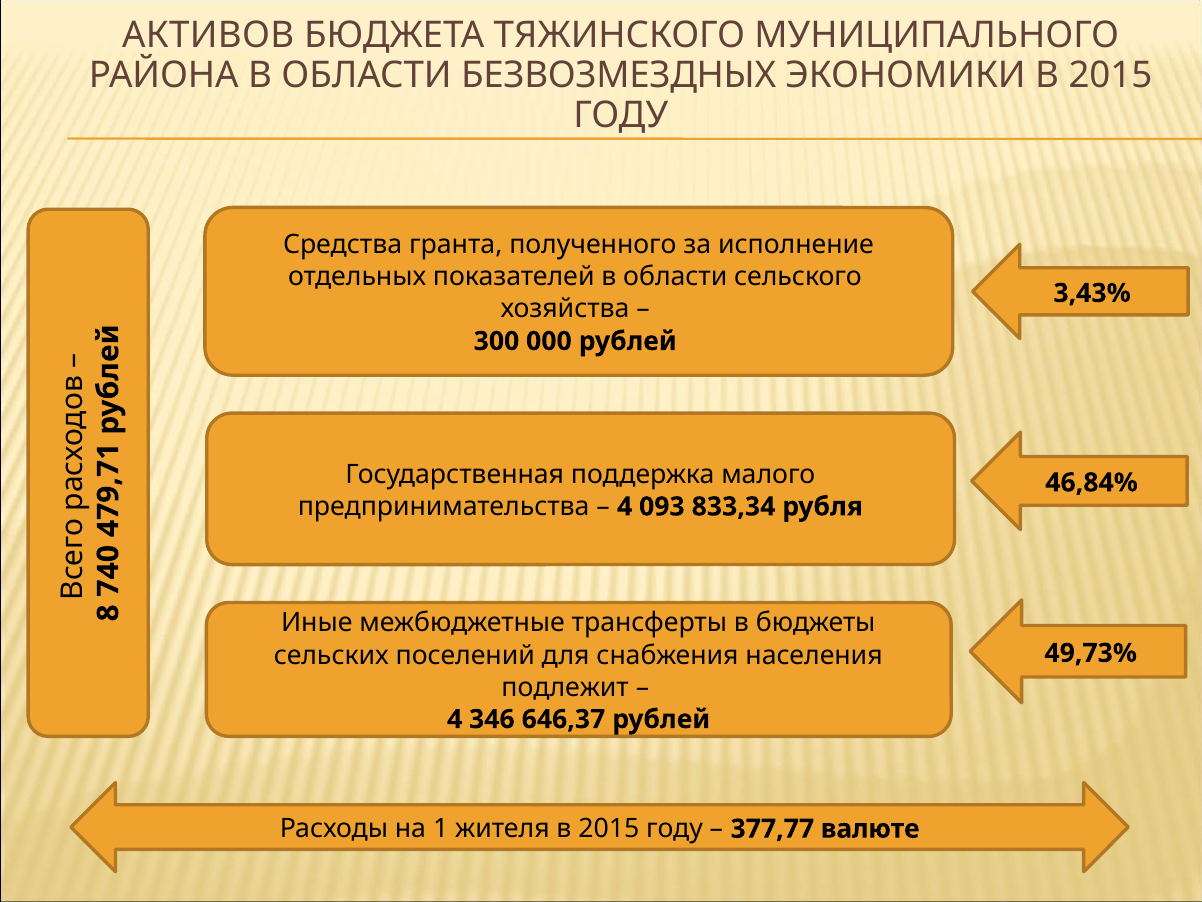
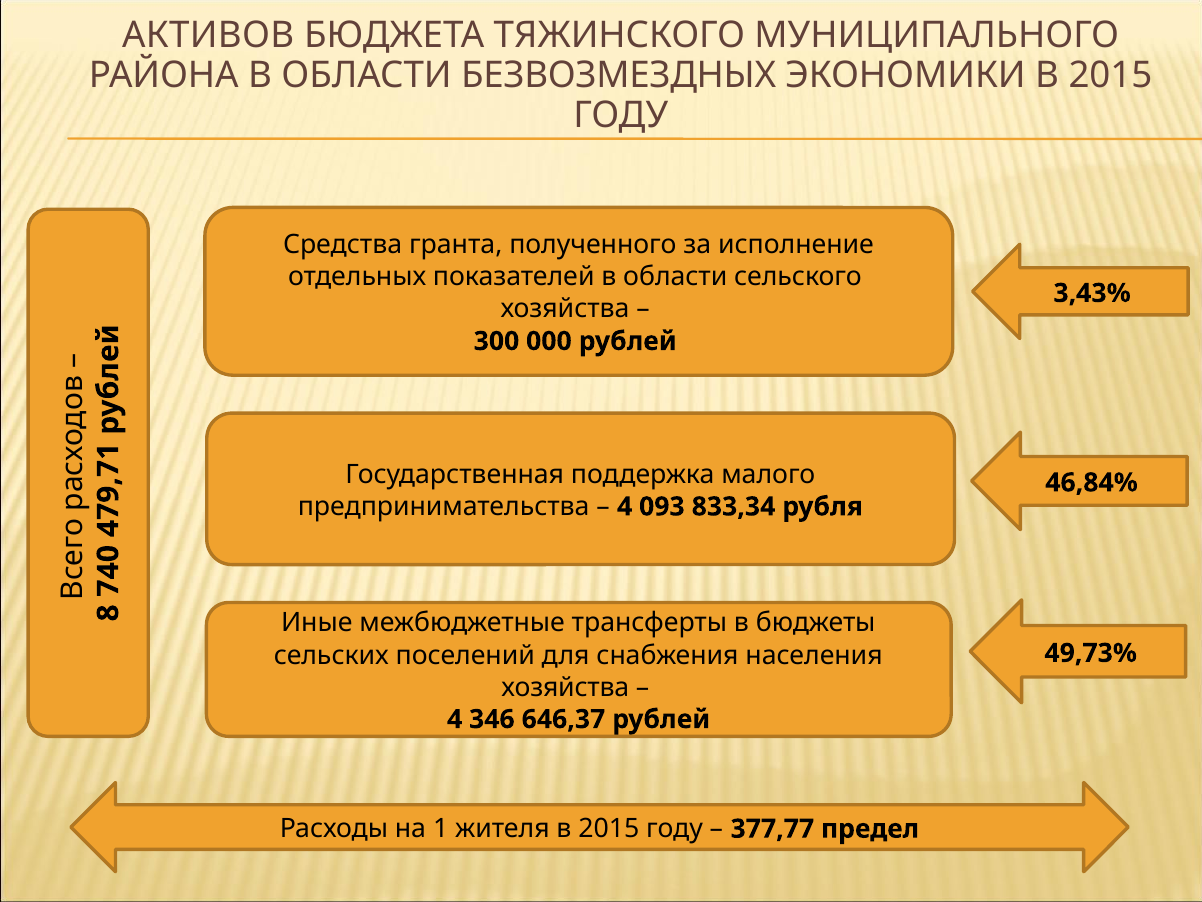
подлежит at (565, 687): подлежит -> хозяйства
валюте: валюте -> предел
